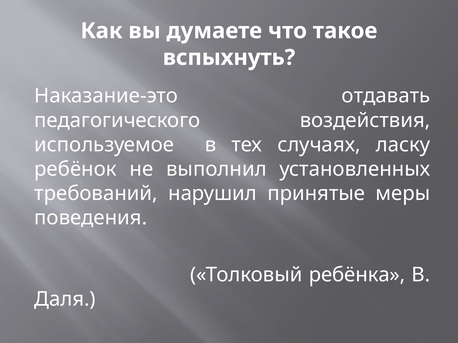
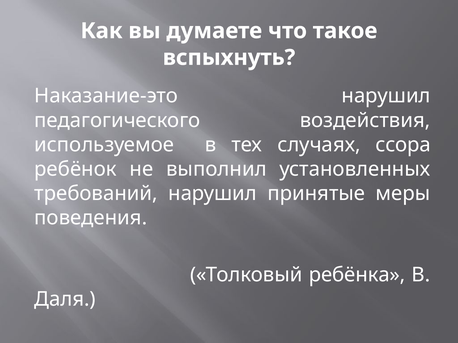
Наказание-это отдавать: отдавать -> нарушил
ласку: ласку -> ссора
